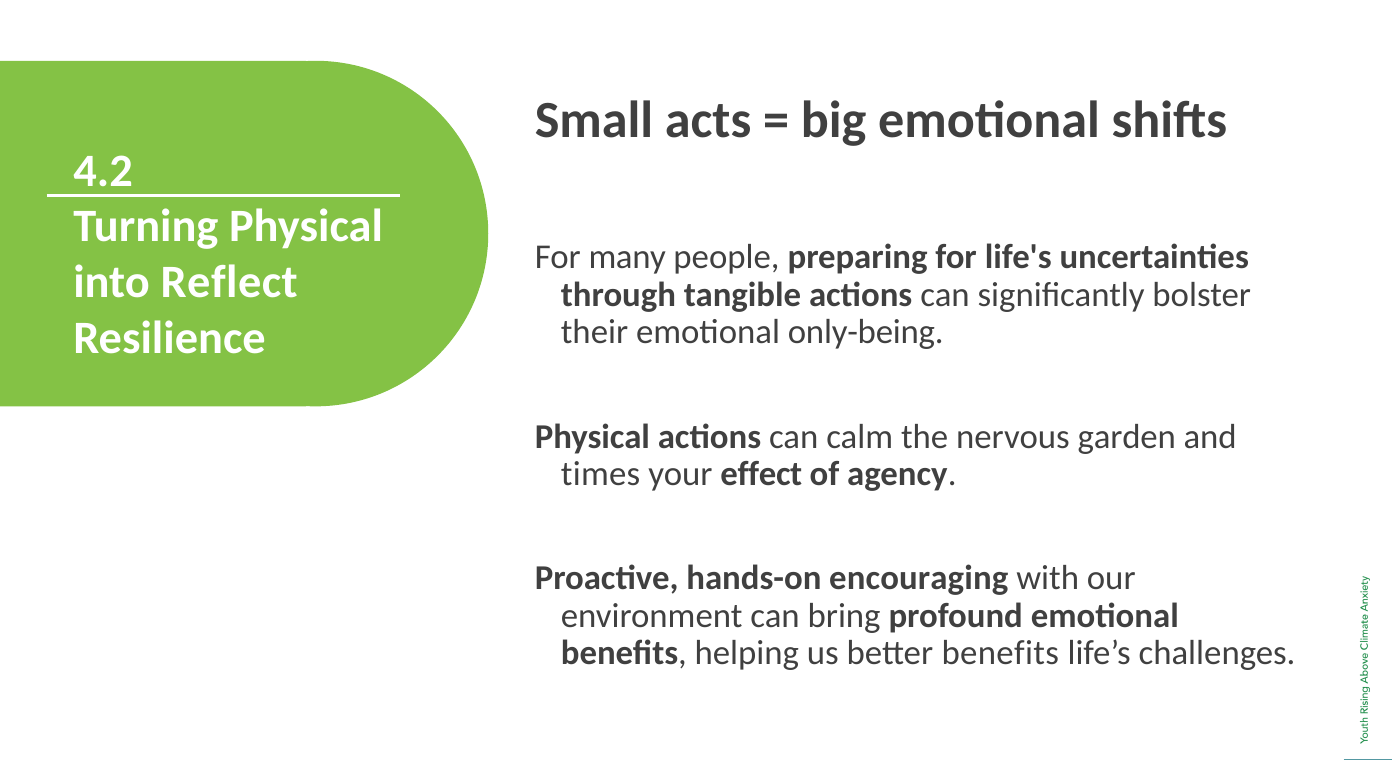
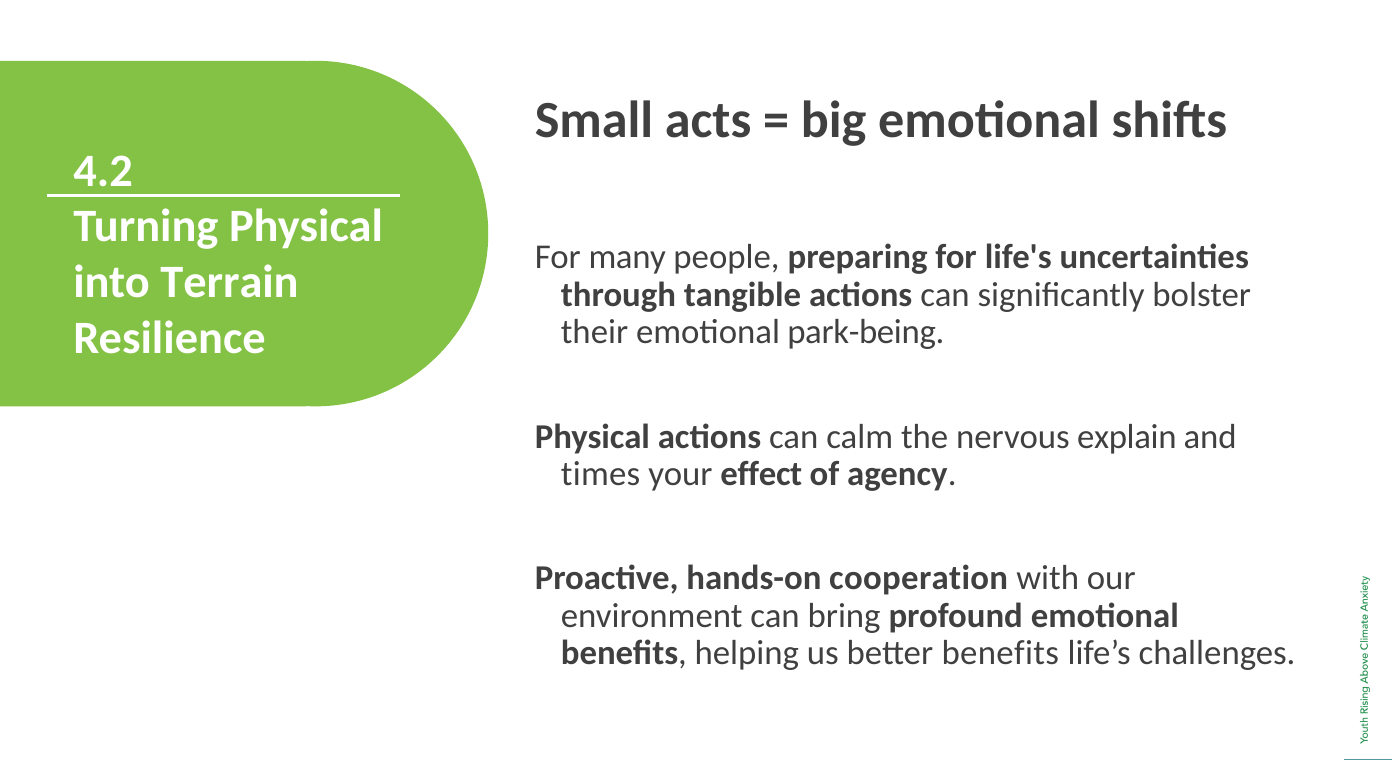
Reflect: Reflect -> Terrain
only-being: only-being -> park-being
garden: garden -> explain
encouraging: encouraging -> cooperation
